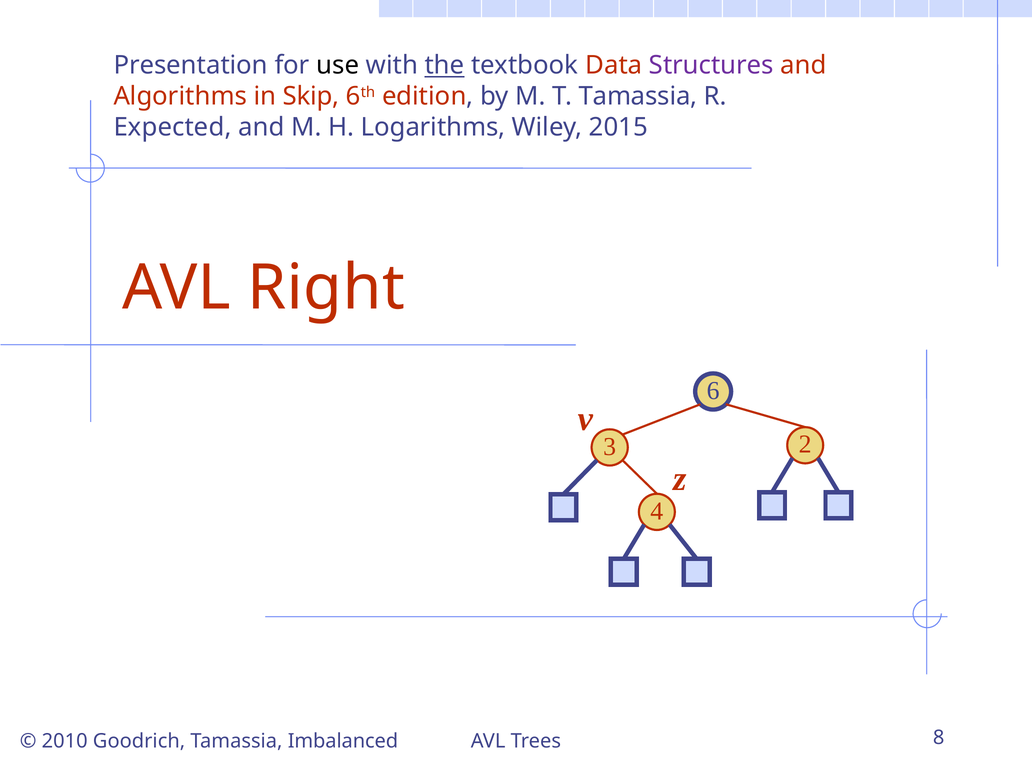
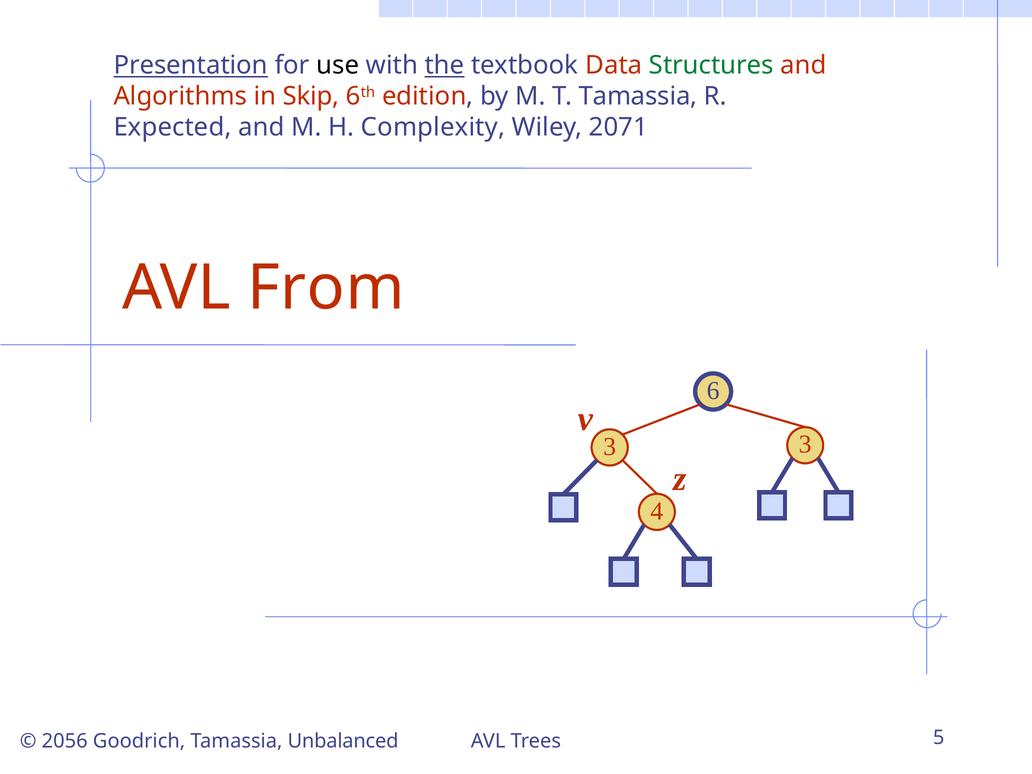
Presentation underline: none -> present
Structures colour: purple -> green
Logarithms: Logarithms -> Complexity
2015: 2015 -> 2071
Right: Right -> From
3 2: 2 -> 3
2010: 2010 -> 2056
Imbalanced: Imbalanced -> Unbalanced
8: 8 -> 5
